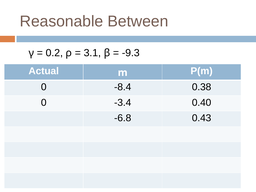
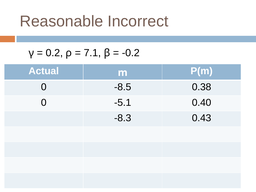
Between: Between -> Incorrect
3.1: 3.1 -> 7.1
-9.3: -9.3 -> -0.2
-8.4: -8.4 -> -8.5
-3.4: -3.4 -> -5.1
-6.8: -6.8 -> -8.3
